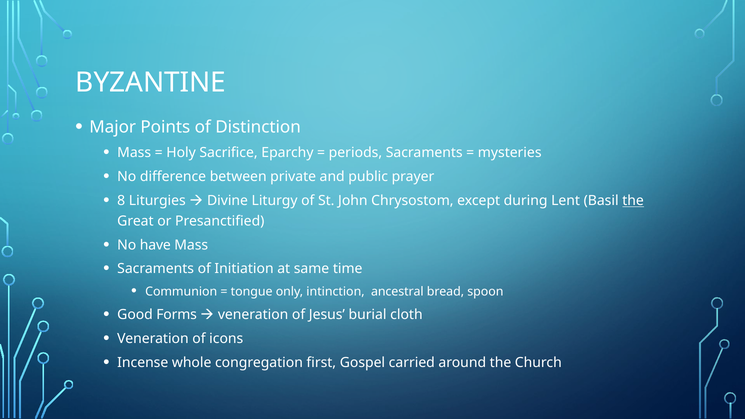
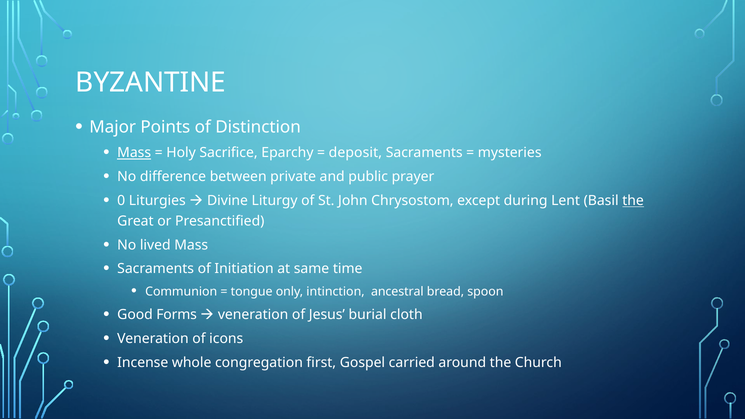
Mass at (134, 153) underline: none -> present
periods: periods -> deposit
8: 8 -> 0
have: have -> lived
